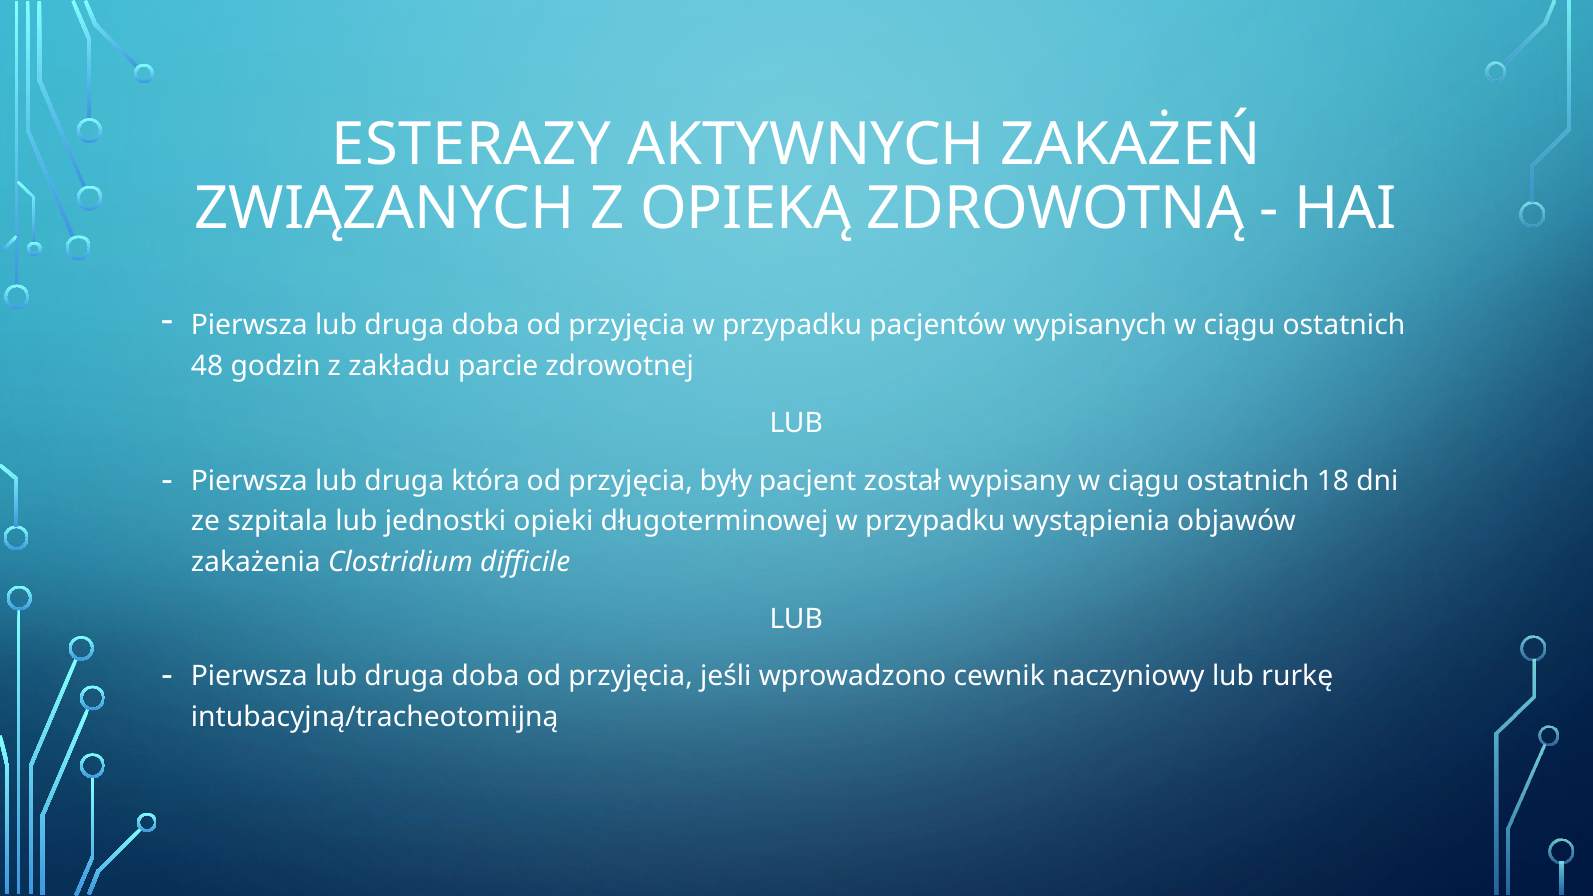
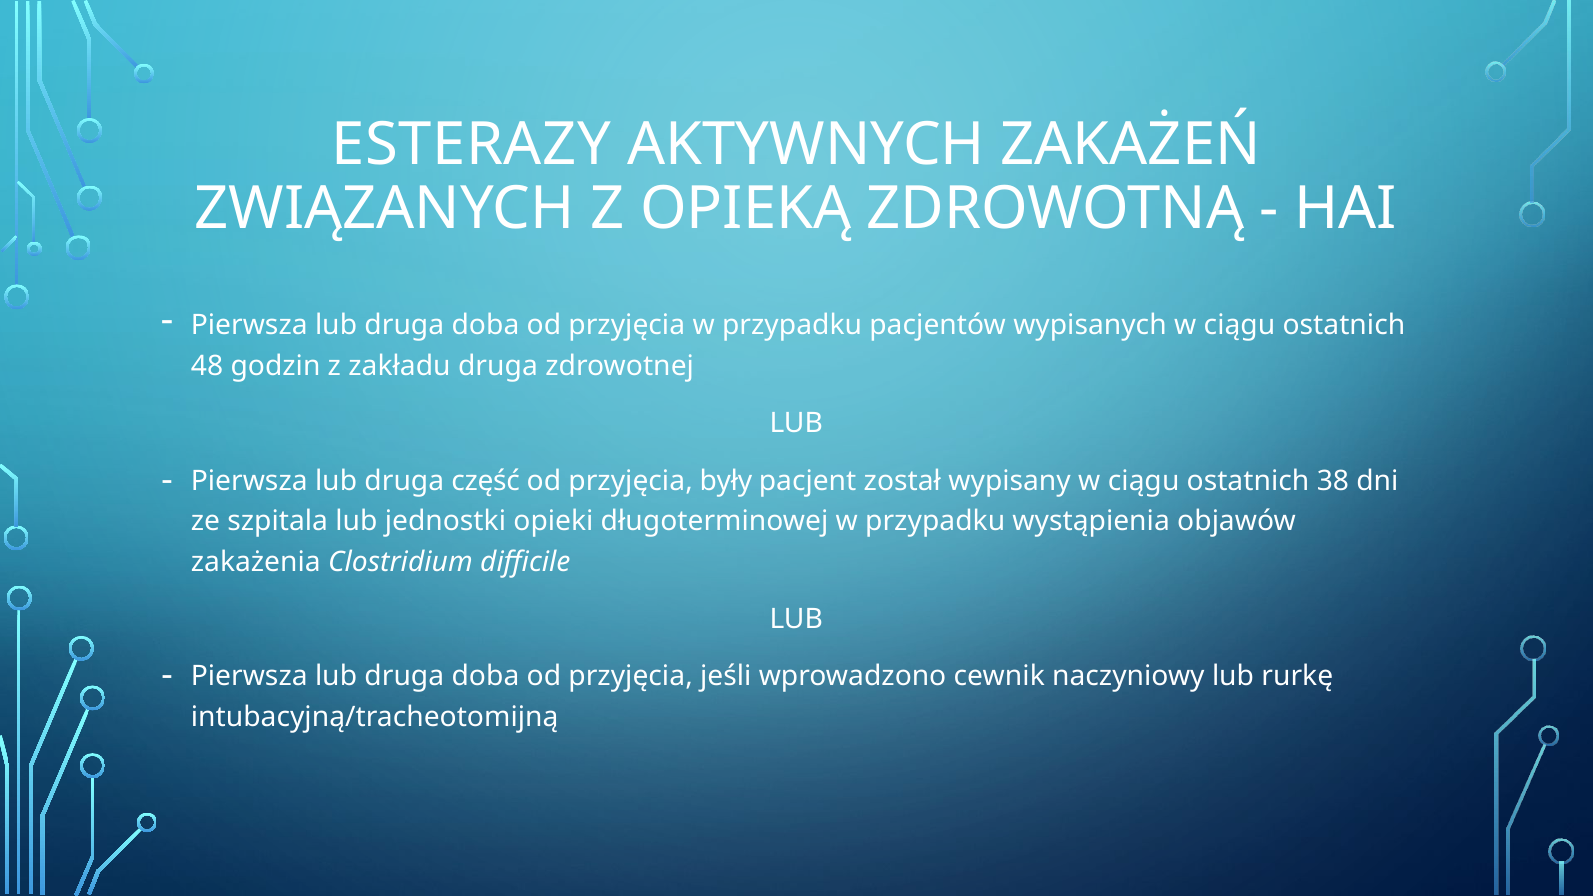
zakładu parcie: parcie -> druga
która: która -> część
18: 18 -> 38
